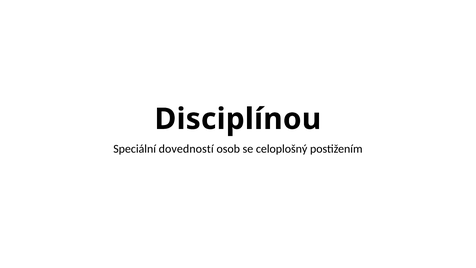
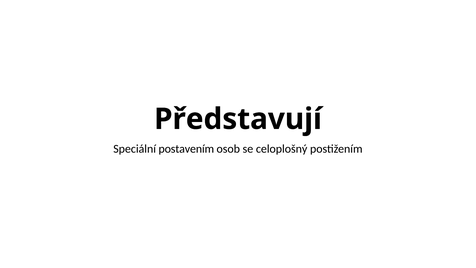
Disciplínou: Disciplínou -> Představují
dovedností: dovedností -> postavením
